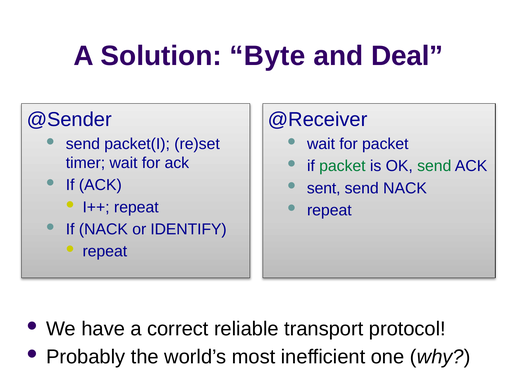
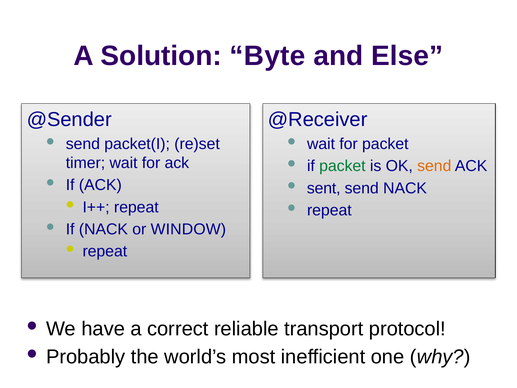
Deal: Deal -> Else
send at (434, 166) colour: green -> orange
IDENTIFY: IDENTIFY -> WINDOW
